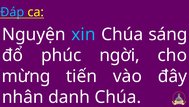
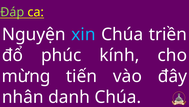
Đáp colour: light blue -> light green
sáng: sáng -> triền
ngời: ngời -> kính
